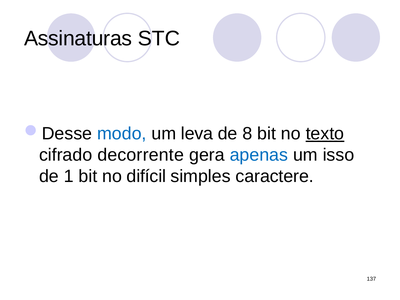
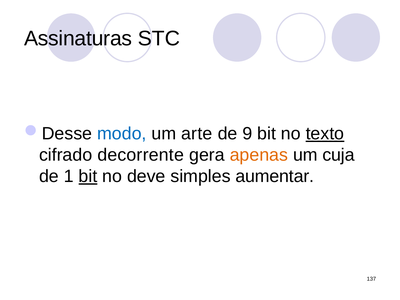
leva: leva -> arte
8: 8 -> 9
apenas colour: blue -> orange
isso: isso -> cuja
bit at (88, 176) underline: none -> present
difícil: difícil -> deve
caractere: caractere -> aumentar
